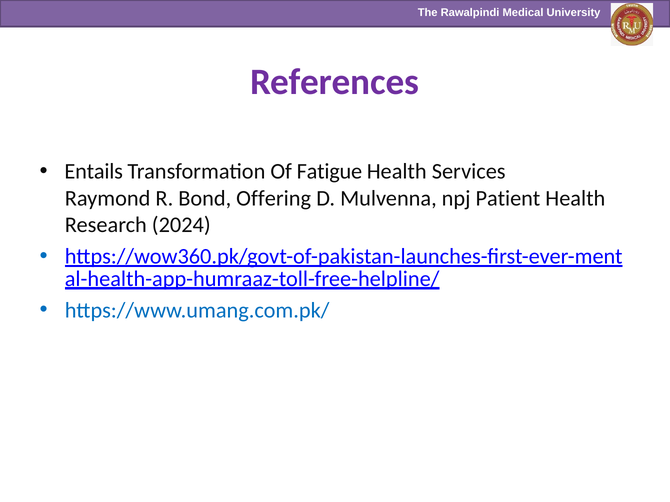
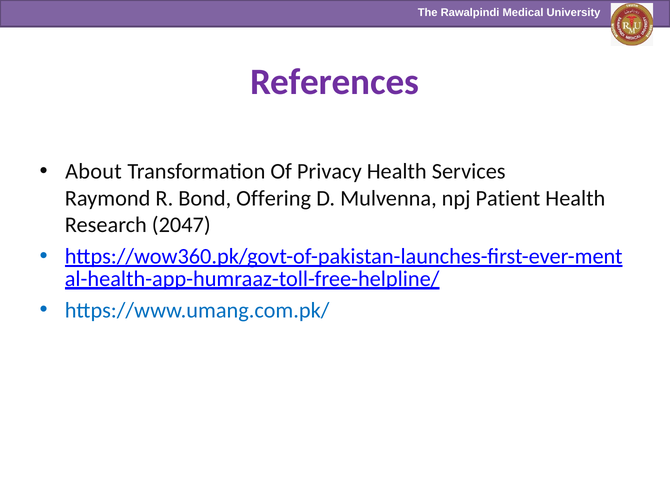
Entails: Entails -> About
Fatigue: Fatigue -> Privacy
2024: 2024 -> 2047
